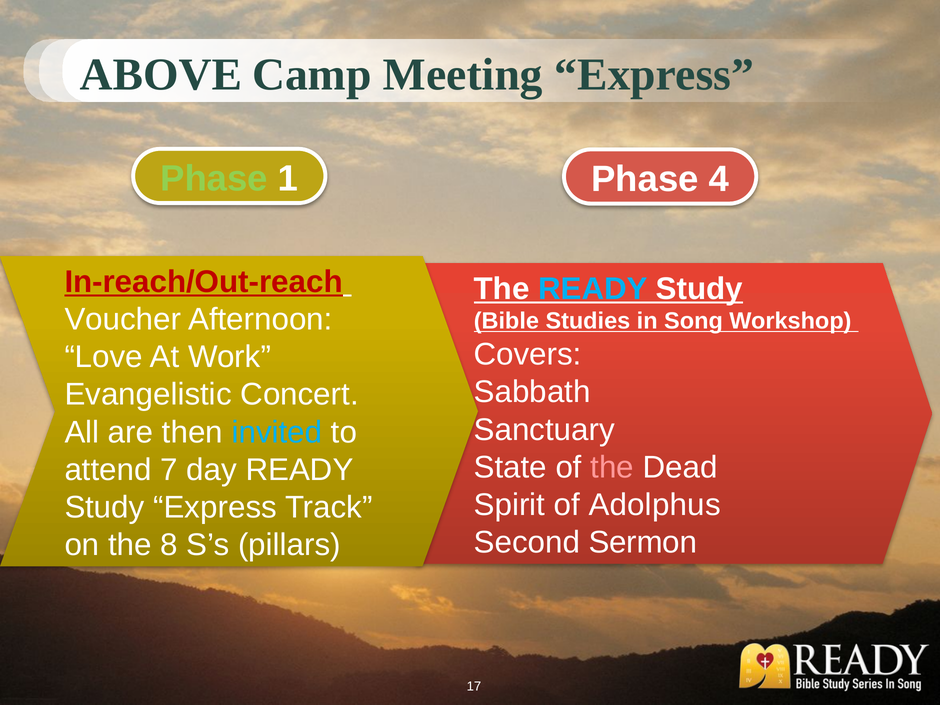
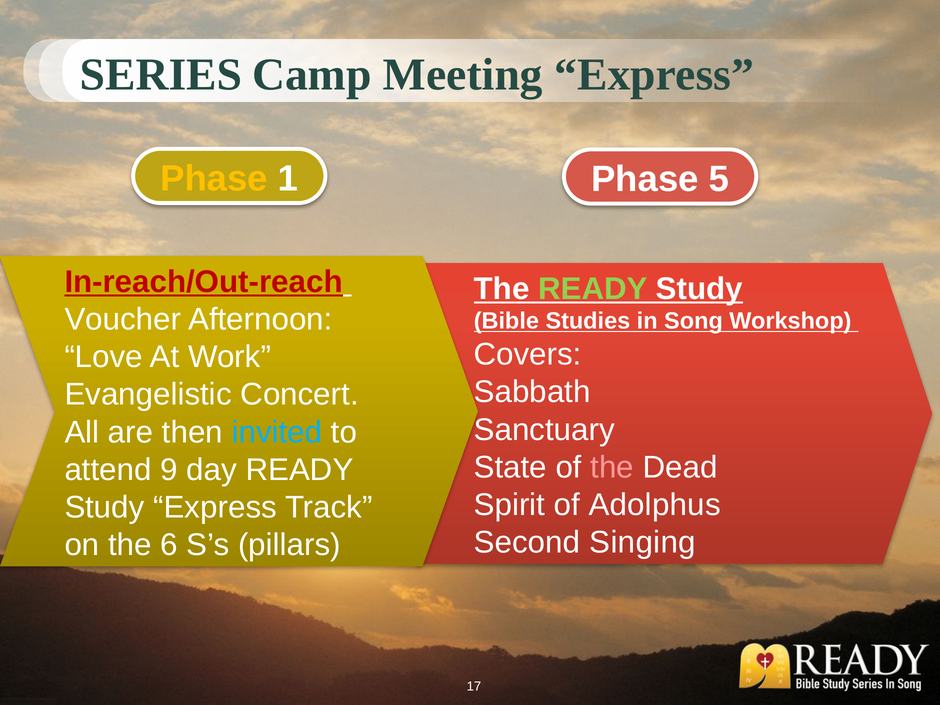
ABOVE: ABOVE -> SERIES
Phase at (214, 178) colour: light green -> yellow
4: 4 -> 5
READY at (593, 289) colour: light blue -> light green
7: 7 -> 9
Sermon: Sermon -> Singing
8: 8 -> 6
